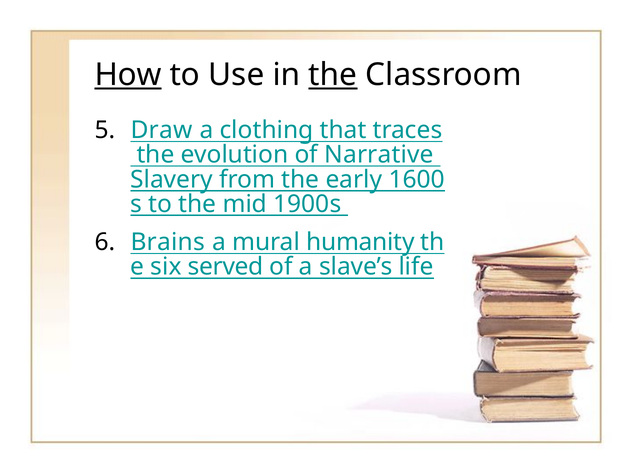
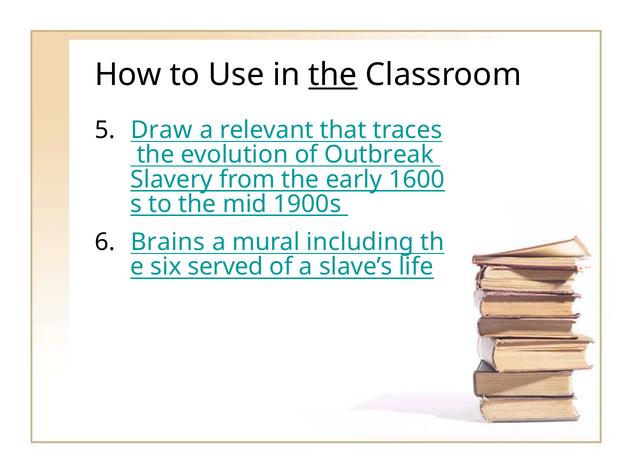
How underline: present -> none
clothing: clothing -> relevant
Narrative: Narrative -> Outbreak
humanity: humanity -> including
